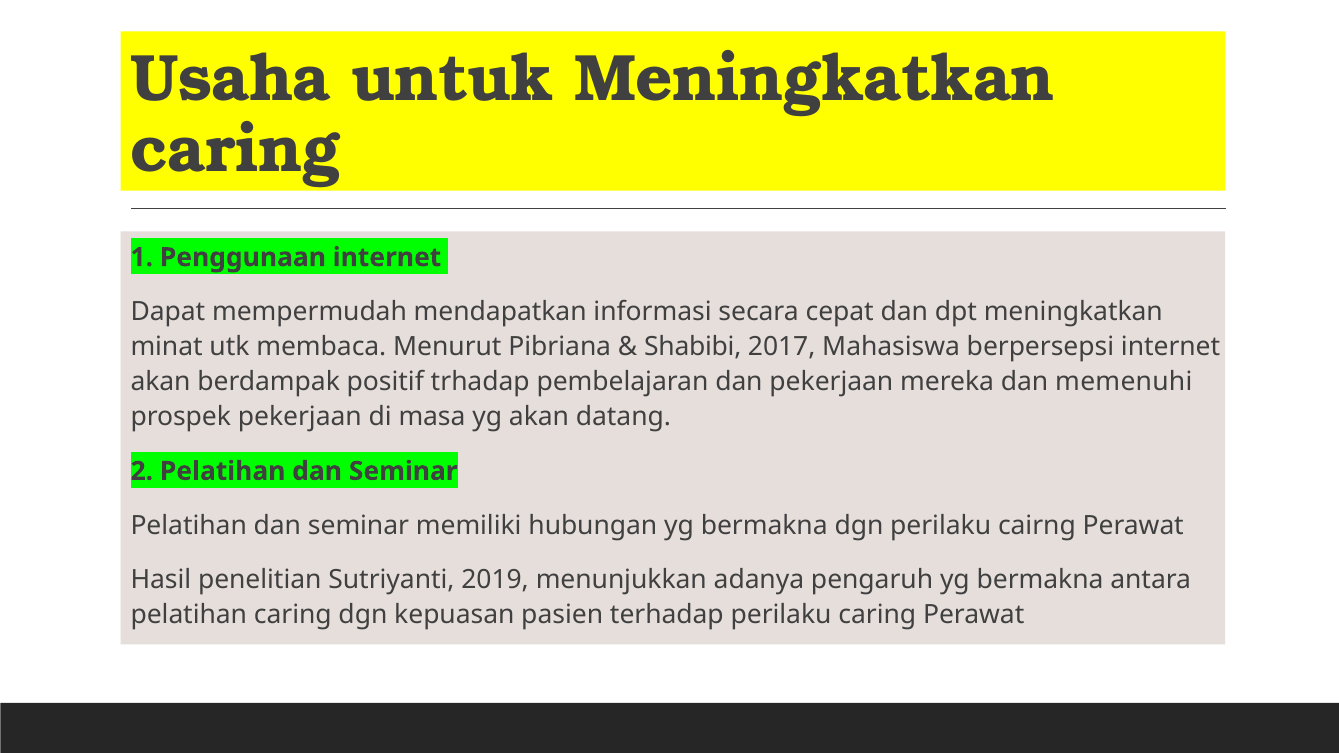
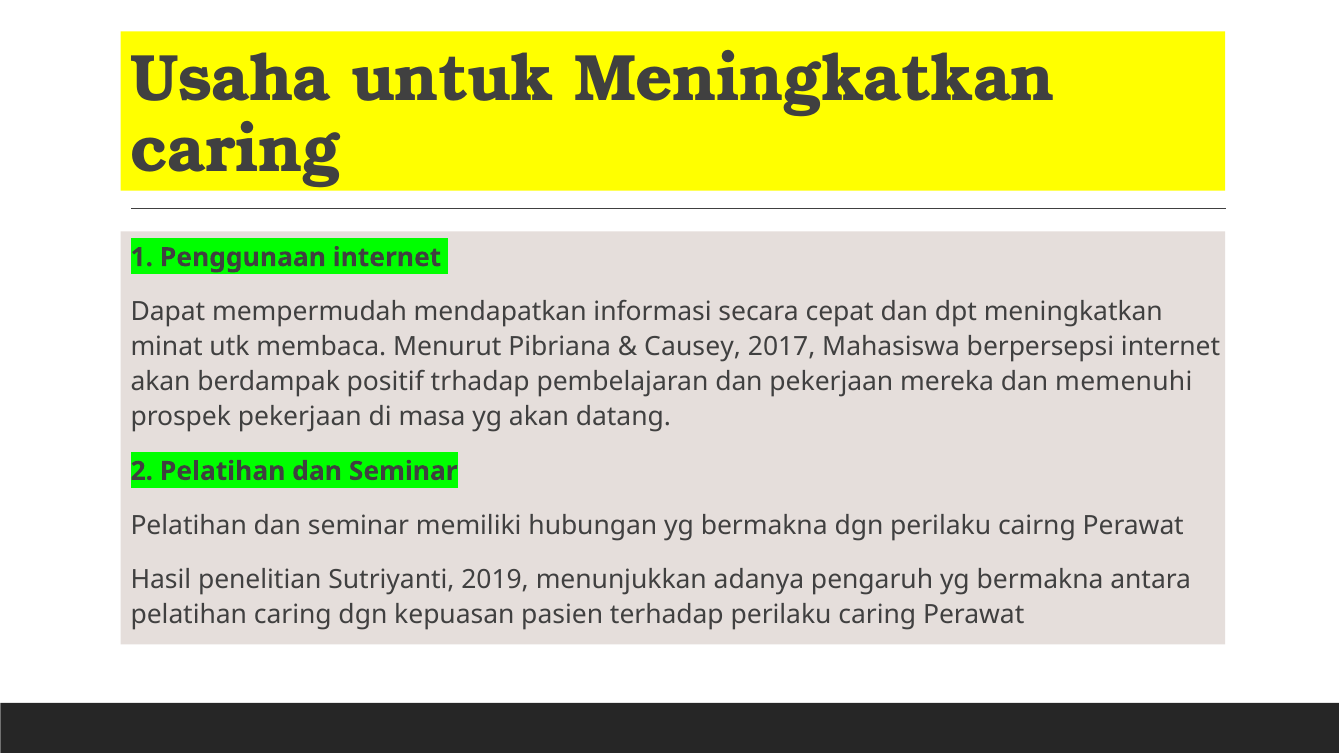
Shabibi: Shabibi -> Causey
